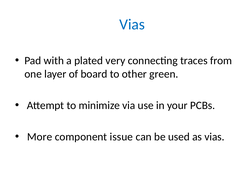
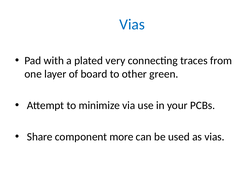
More: More -> Share
issue: issue -> more
